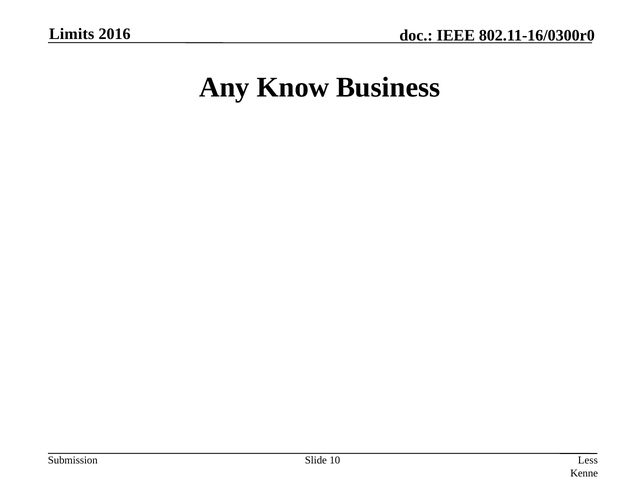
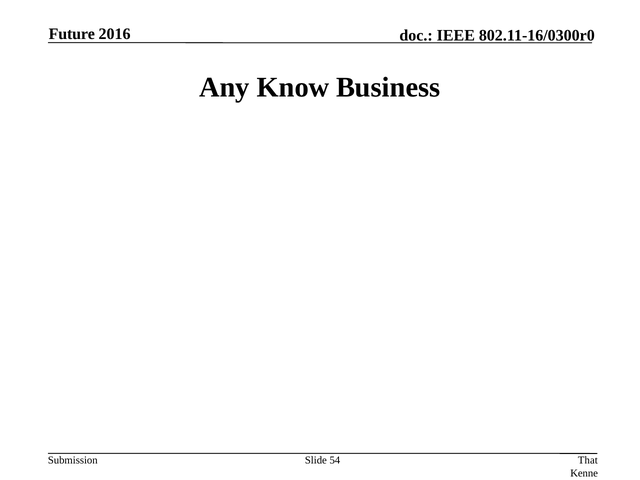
Limits: Limits -> Future
10: 10 -> 54
Less: Less -> That
